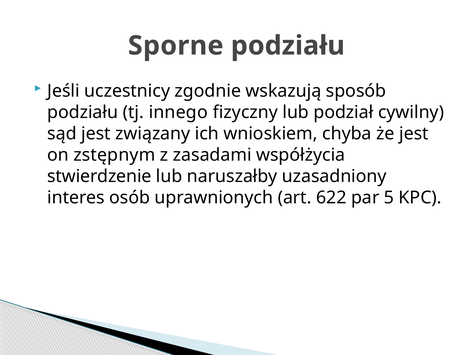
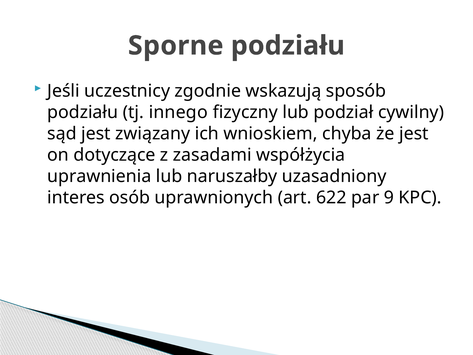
zstępnym: zstępnym -> dotyczące
stwierdzenie: stwierdzenie -> uprawnienia
5: 5 -> 9
